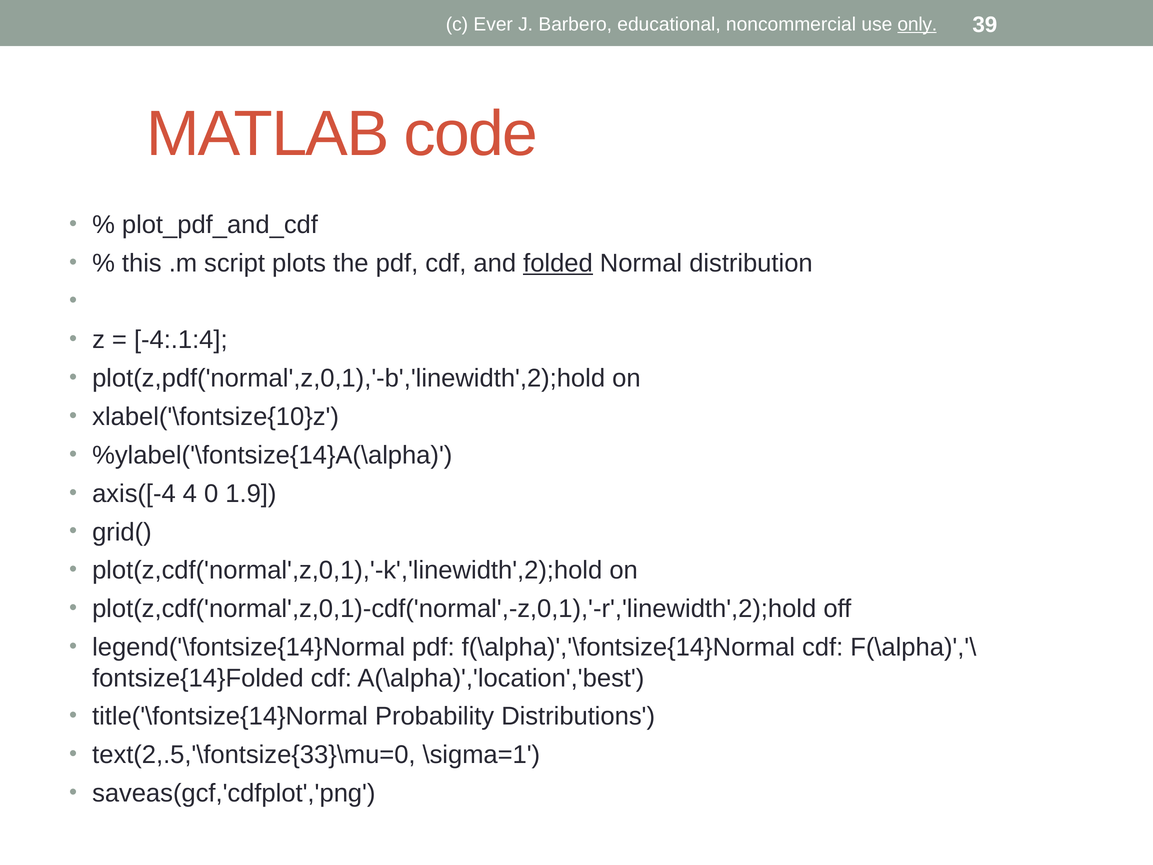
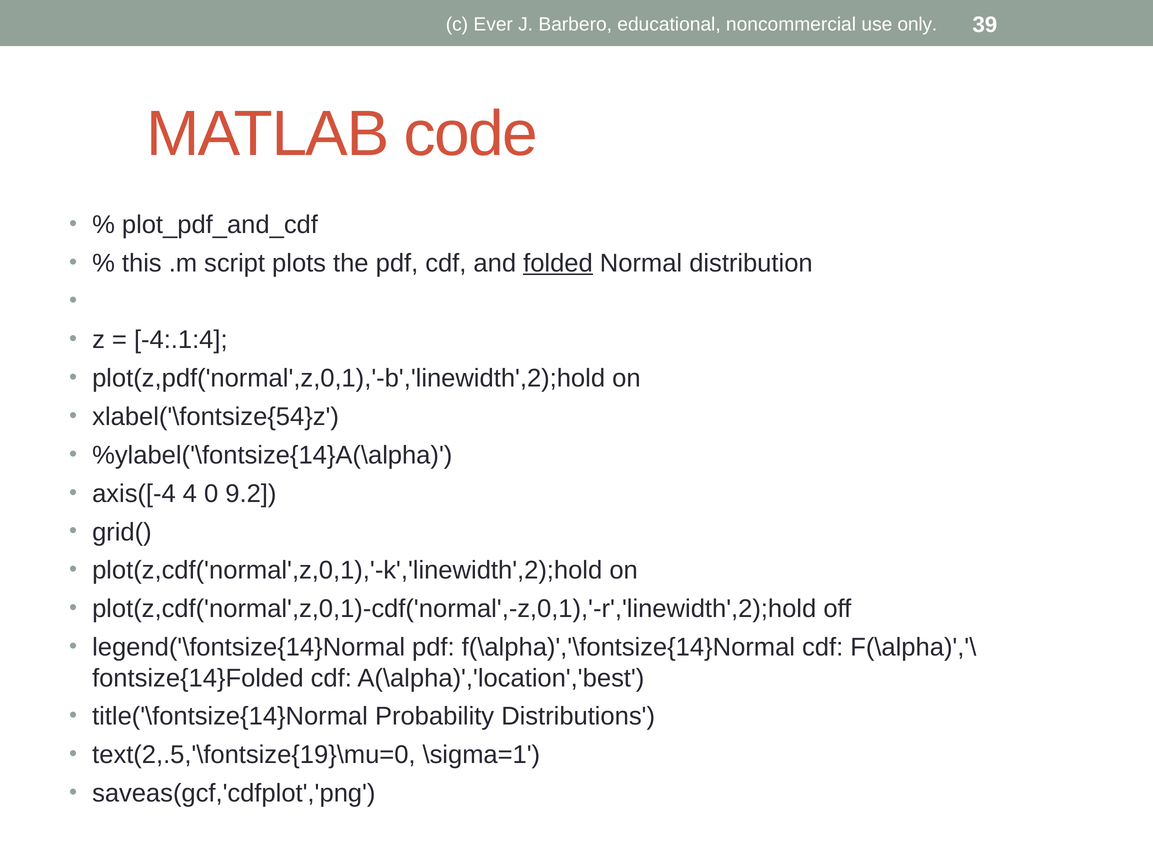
only underline: present -> none
xlabel('\fontsize{10}z: xlabel('\fontsize{10}z -> xlabel('\fontsize{54}z
1.9: 1.9 -> 9.2
text(2,.5,'\fontsize{33}\mu=0: text(2,.5,'\fontsize{33}\mu=0 -> text(2,.5,'\fontsize{19}\mu=0
